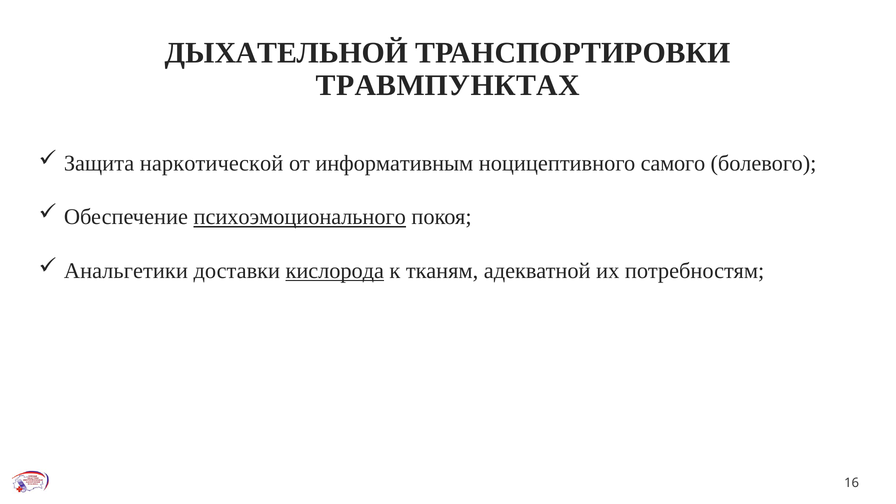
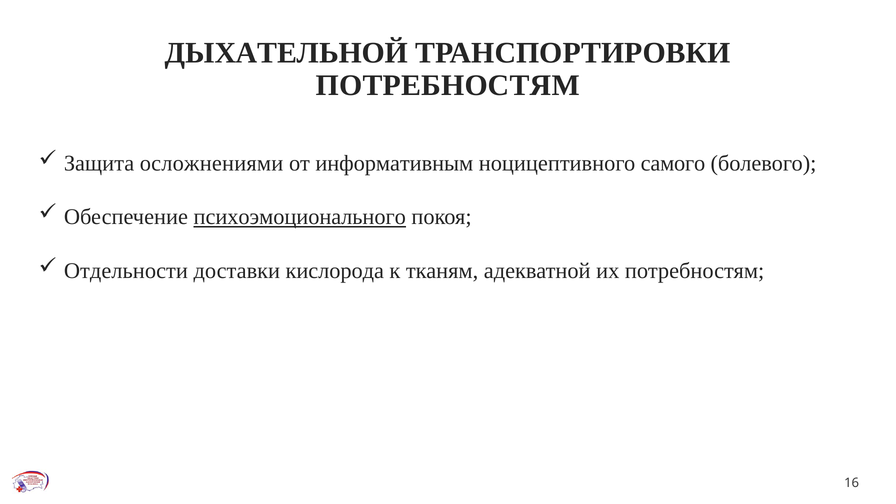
ТРАВМПУНКТАХ at (448, 85): ТРАВМПУНКТАХ -> ПОТРЕБНОСТЯМ
наркотической: наркотической -> осложнениями
Анальгетики: Анальгетики -> Отдельности
кислорода underline: present -> none
